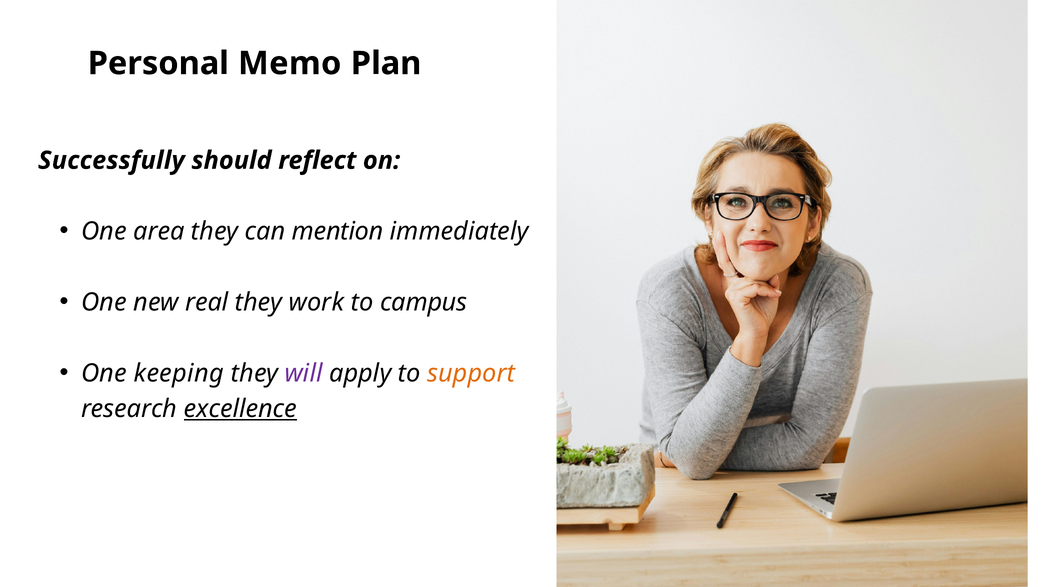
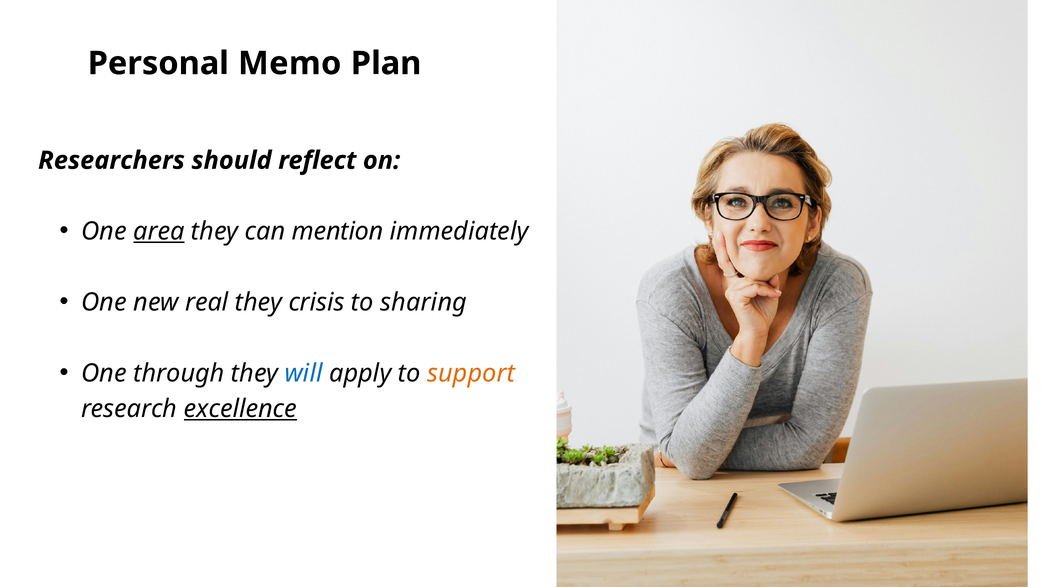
Successfully: Successfully -> Researchers
area underline: none -> present
work: work -> crisis
campus: campus -> sharing
keeping: keeping -> through
will colour: purple -> blue
